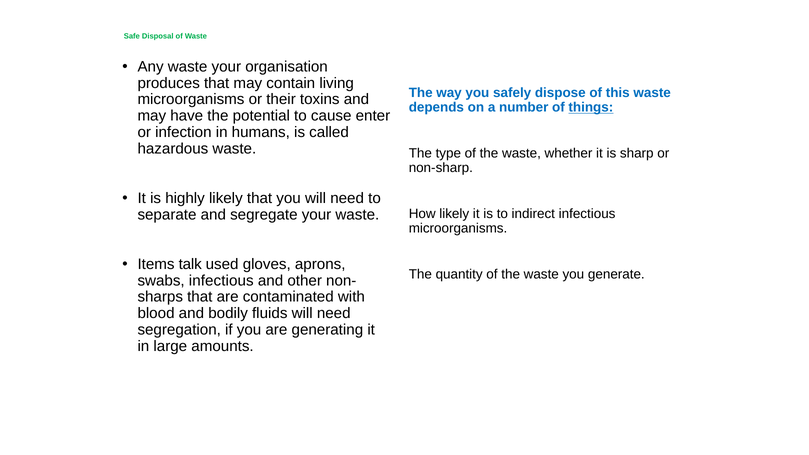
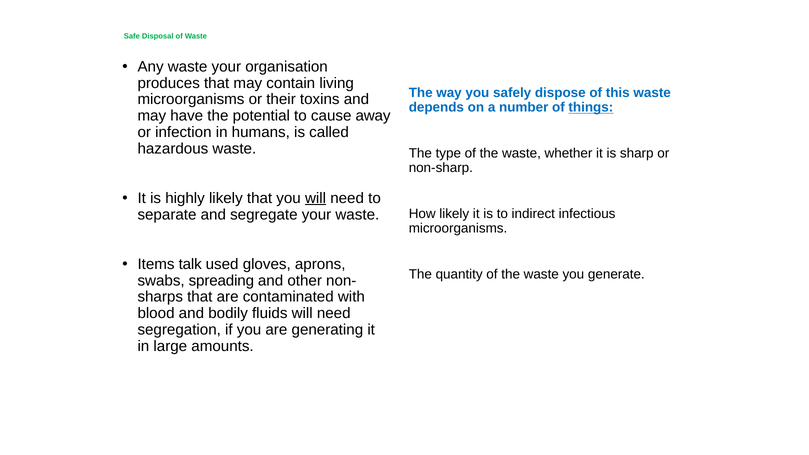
enter: enter -> away
will at (316, 198) underline: none -> present
swabs infectious: infectious -> spreading
